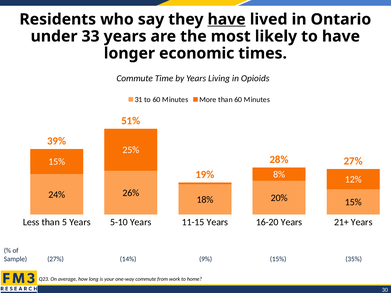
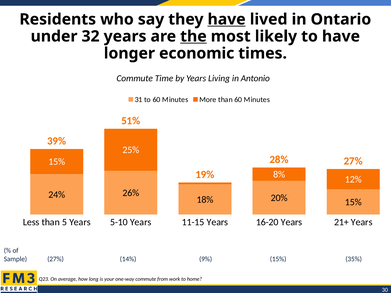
33: 33 -> 32
the underline: none -> present
Opioids: Opioids -> Antonio
